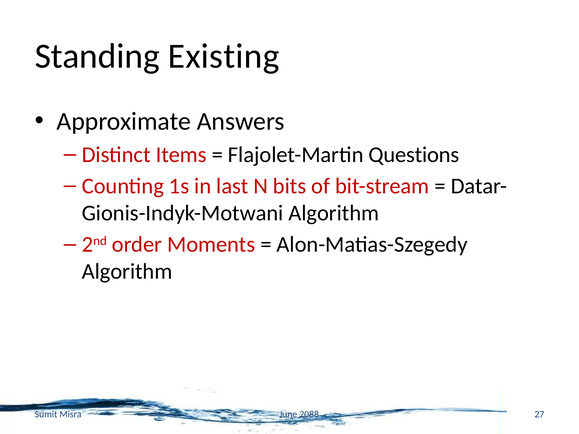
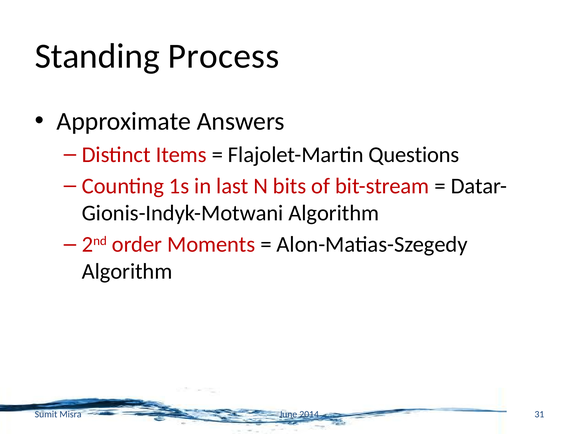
Existing: Existing -> Process
27: 27 -> 31
2088: 2088 -> 2014
